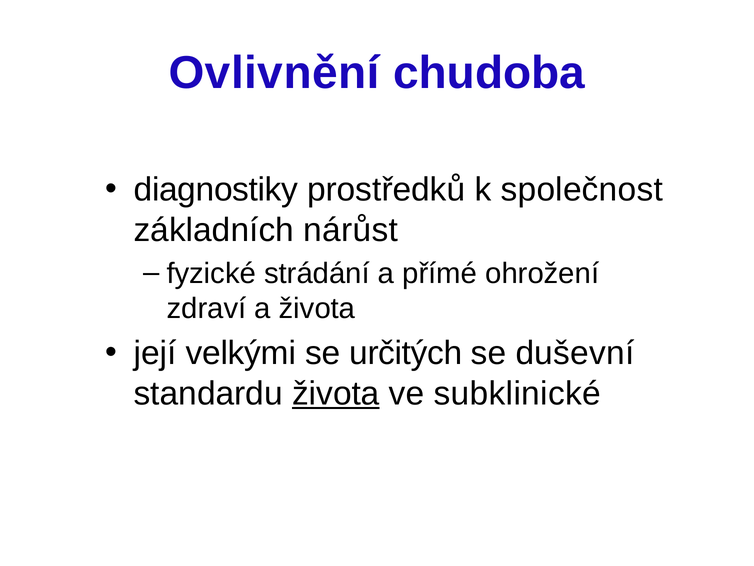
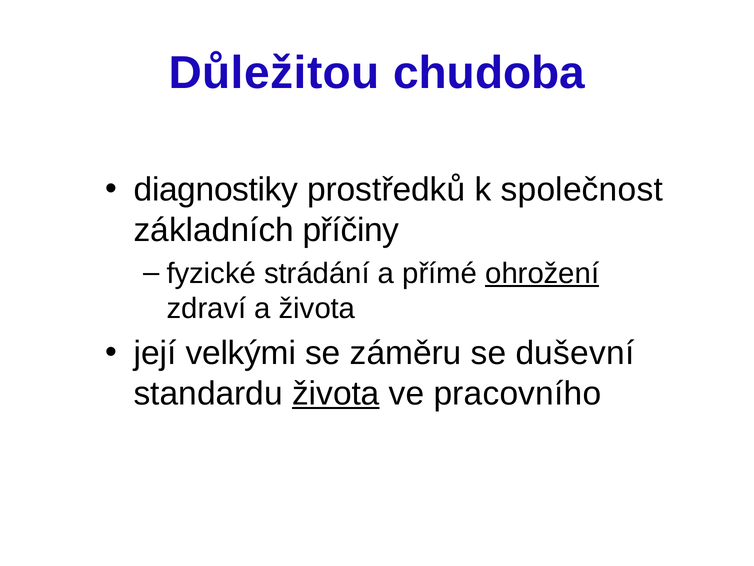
Ovlivnění: Ovlivnění -> Důležitou
nárůst: nárůst -> příčiny
ohrožení underline: none -> present
určitých: určitých -> záměru
subklinické: subklinické -> pracovního
